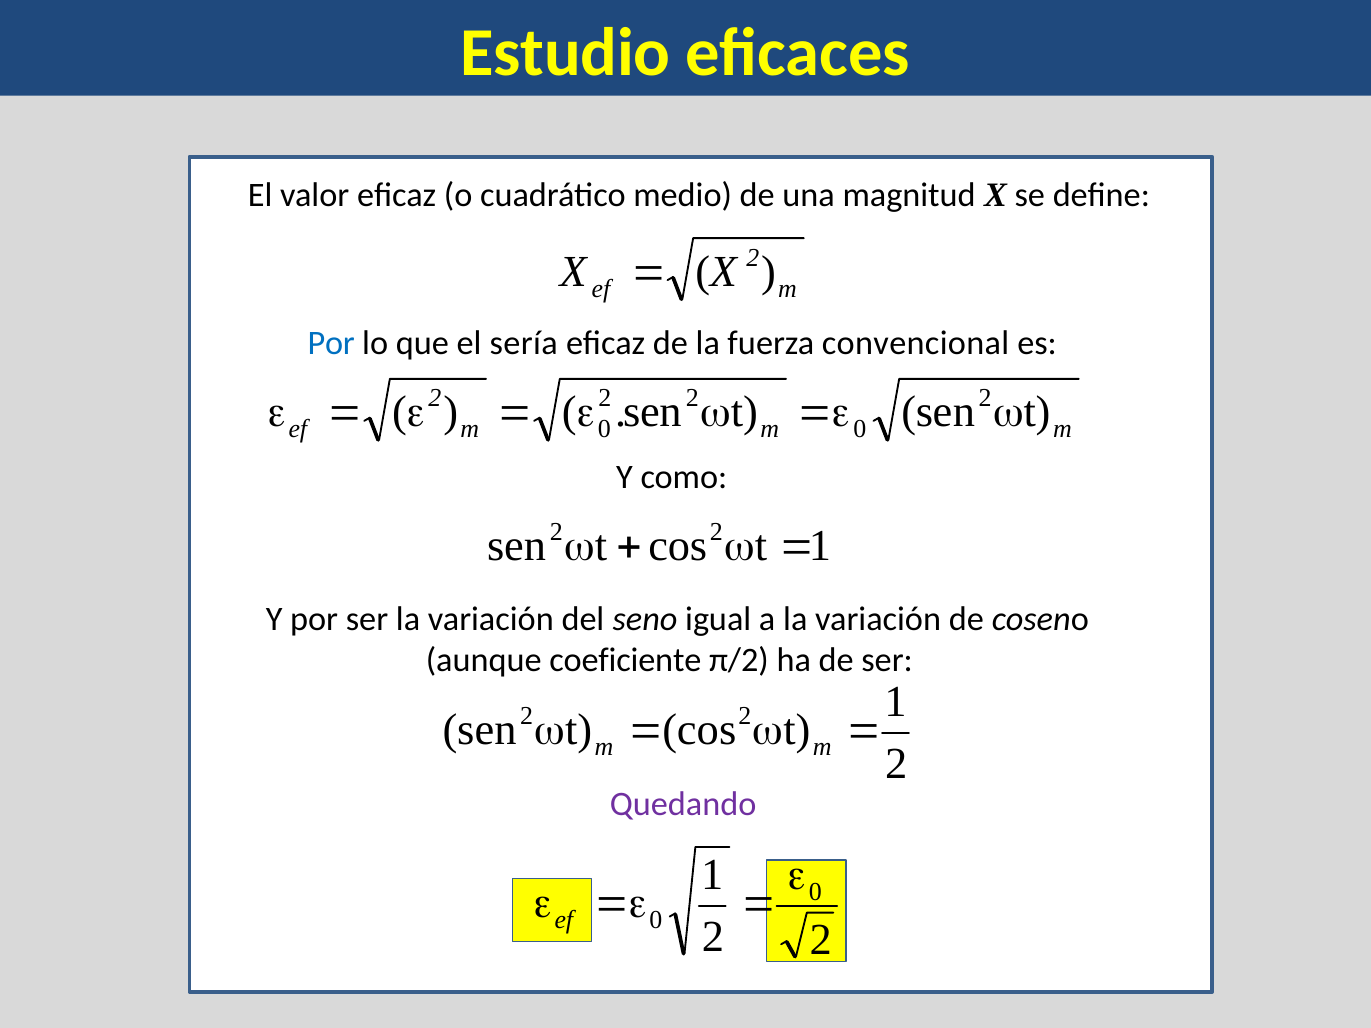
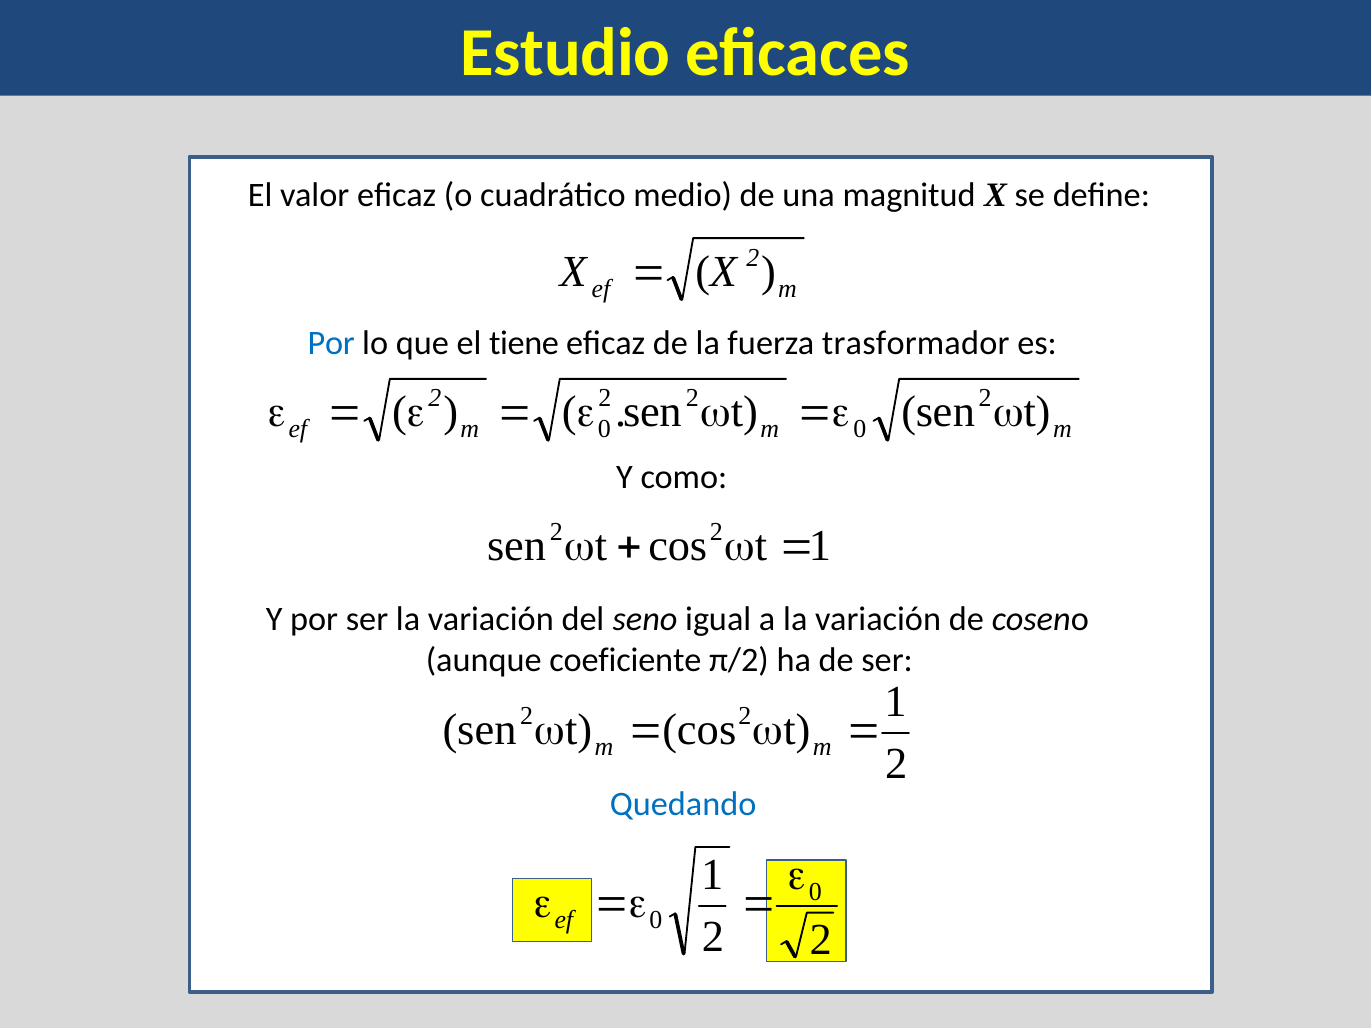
sería: sería -> tiene
convencional: convencional -> trasformador
Quedando colour: purple -> blue
